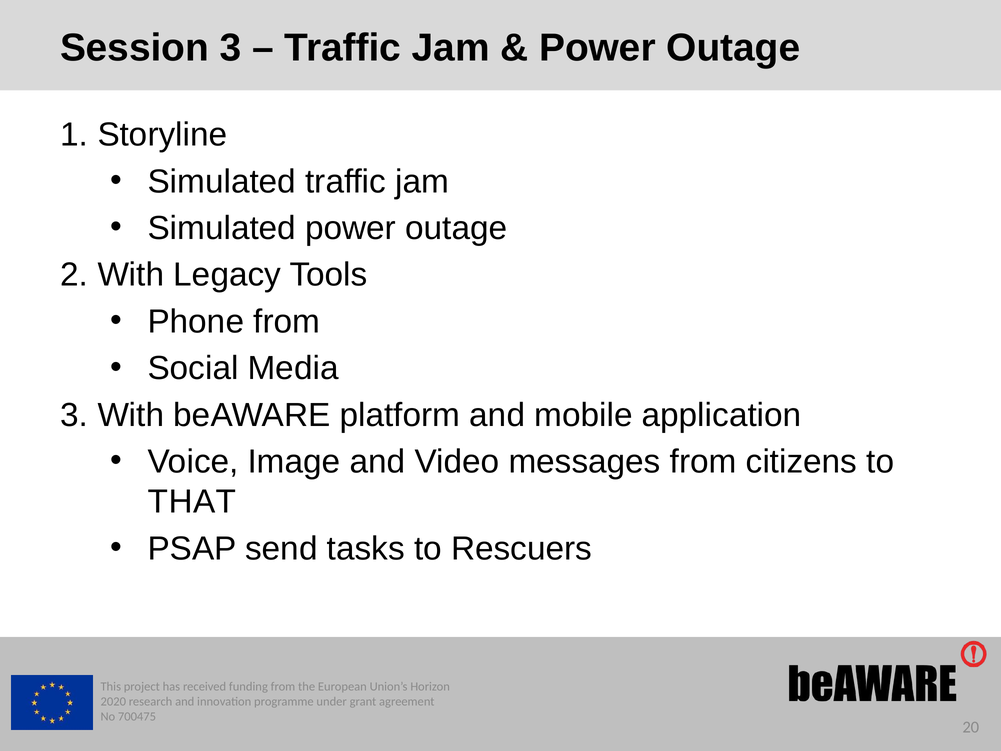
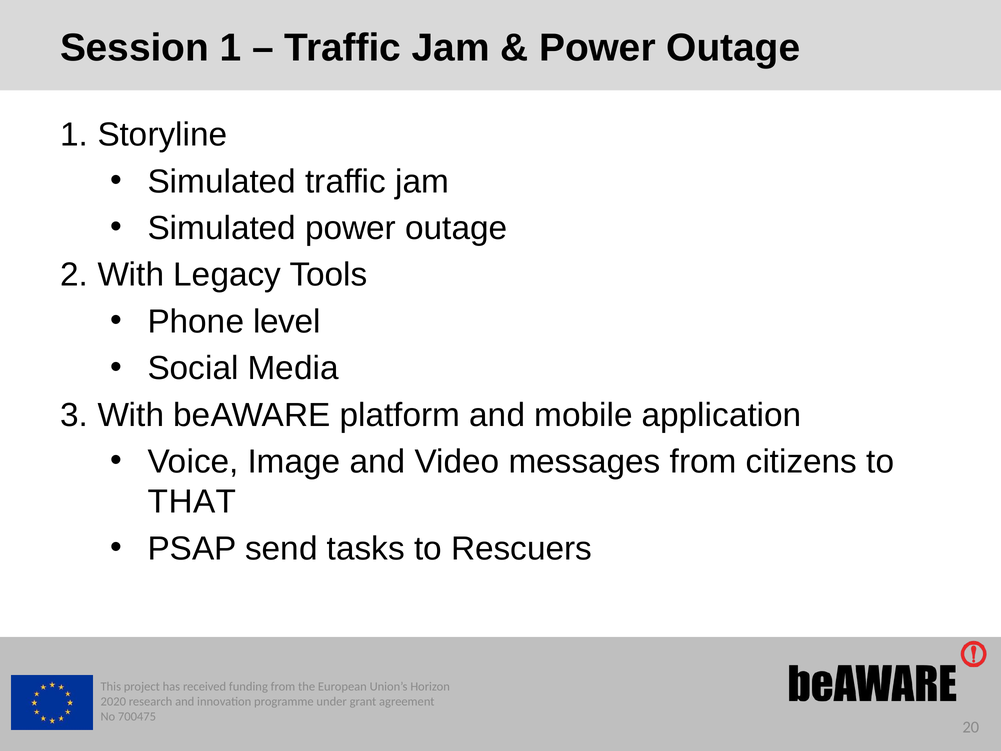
Session 3: 3 -> 1
Phone from: from -> level
